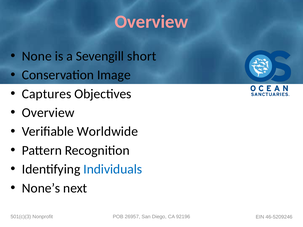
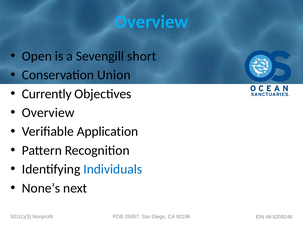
Overview at (151, 22) colour: pink -> light blue
None: None -> Open
Image: Image -> Union
Captures: Captures -> Currently
Worldwide: Worldwide -> Application
